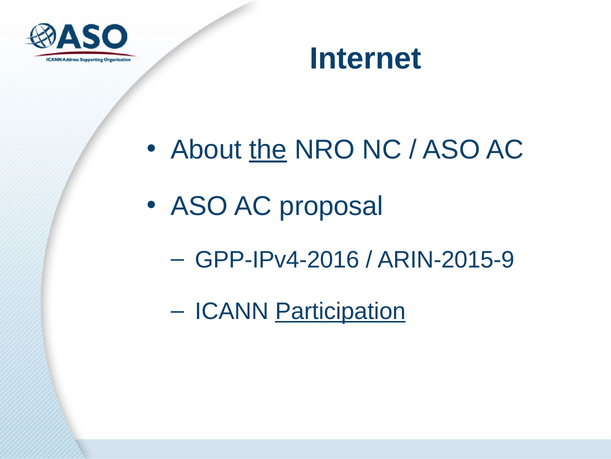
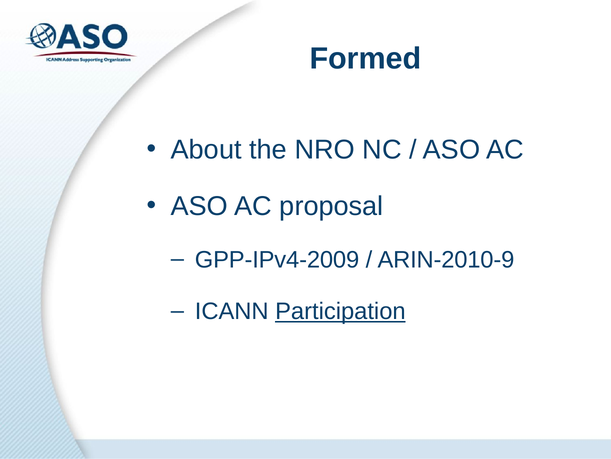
Internet: Internet -> Formed
the underline: present -> none
GPP-IPv4-2016: GPP-IPv4-2016 -> GPP-IPv4-2009
ARIN-2015-9: ARIN-2015-9 -> ARIN-2010-9
